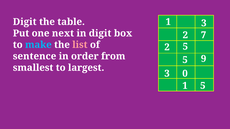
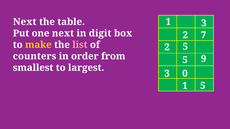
Digit at (25, 22): Digit -> Next
make colour: light blue -> yellow
sentence: sentence -> counters
